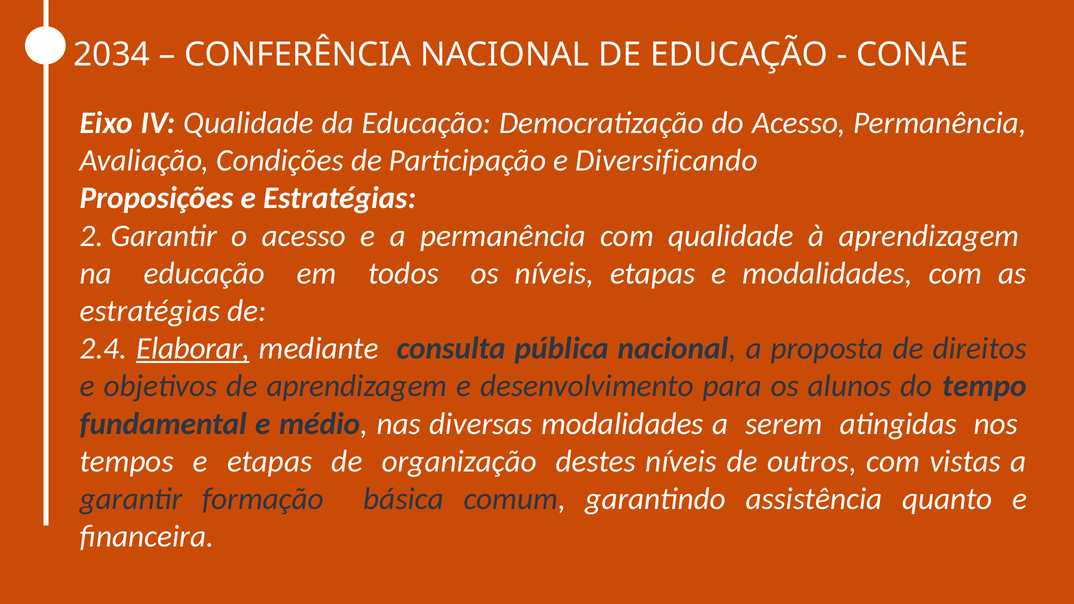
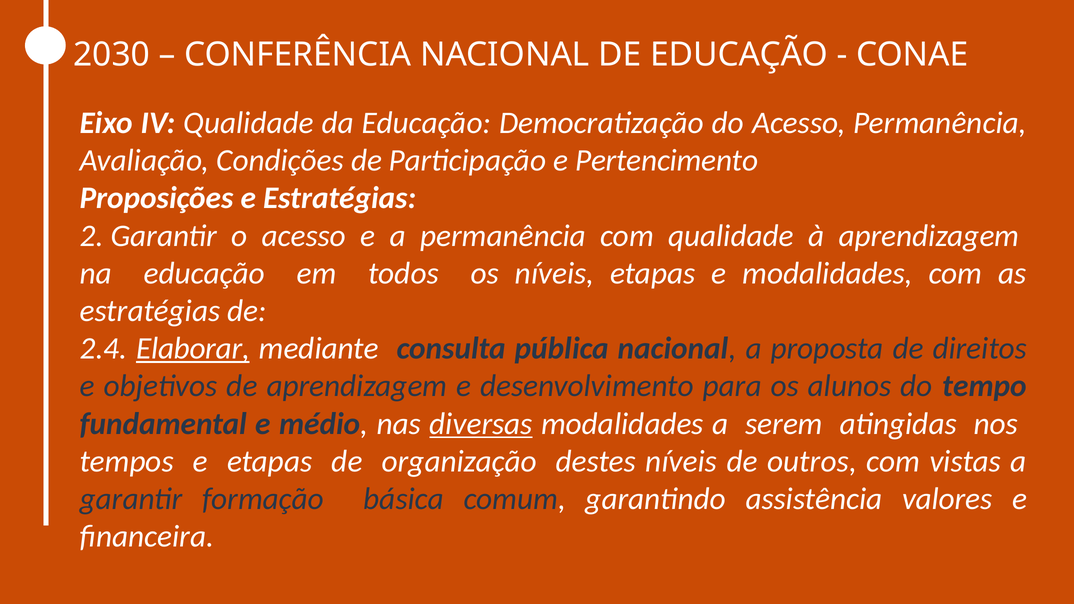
2034: 2034 -> 2030
Diversificando: Diversificando -> Pertencimento
diversas underline: none -> present
quanto: quanto -> valores
